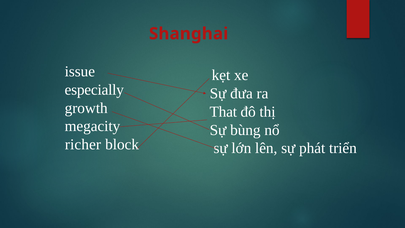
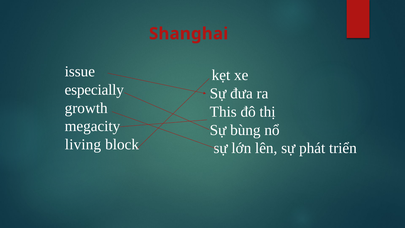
That: That -> This
richer: richer -> living
